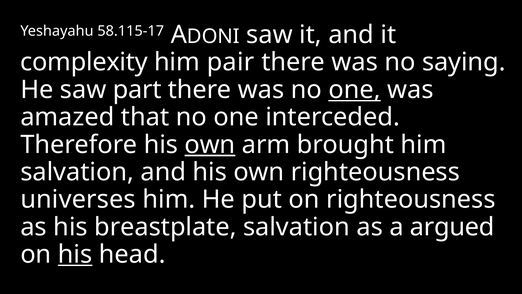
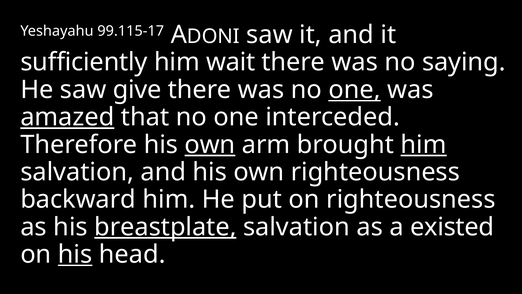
58.115-17: 58.115-17 -> 99.115-17
complexity: complexity -> sufficiently
pair: pair -> wait
part: part -> give
amazed underline: none -> present
him at (424, 144) underline: none -> present
universes: universes -> backward
breastplate underline: none -> present
argued: argued -> existed
